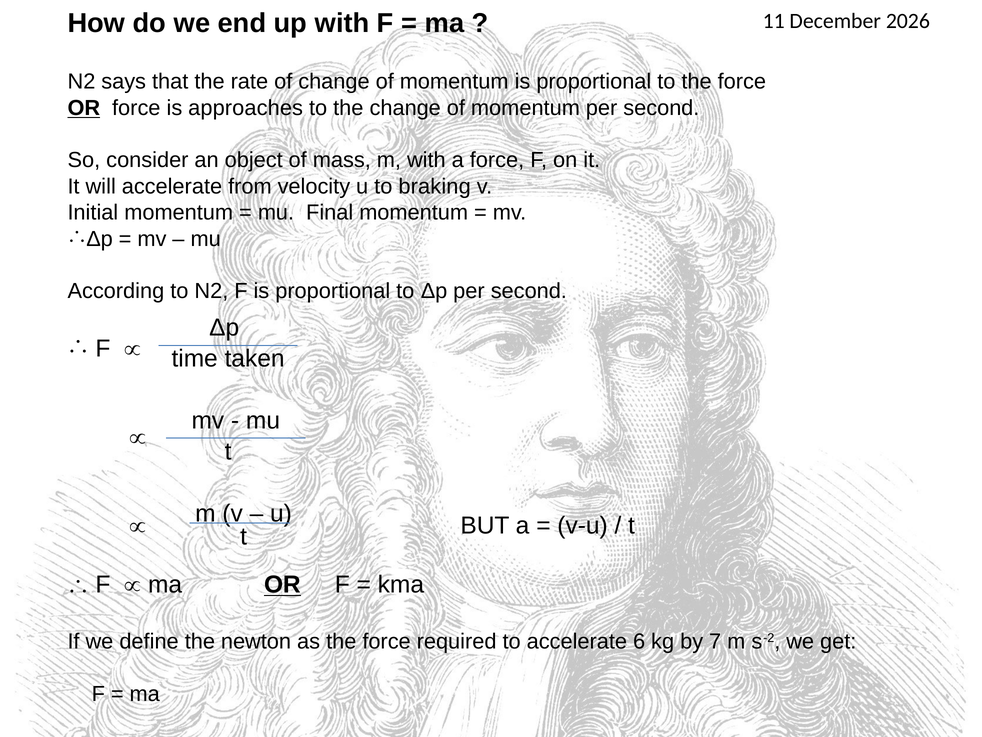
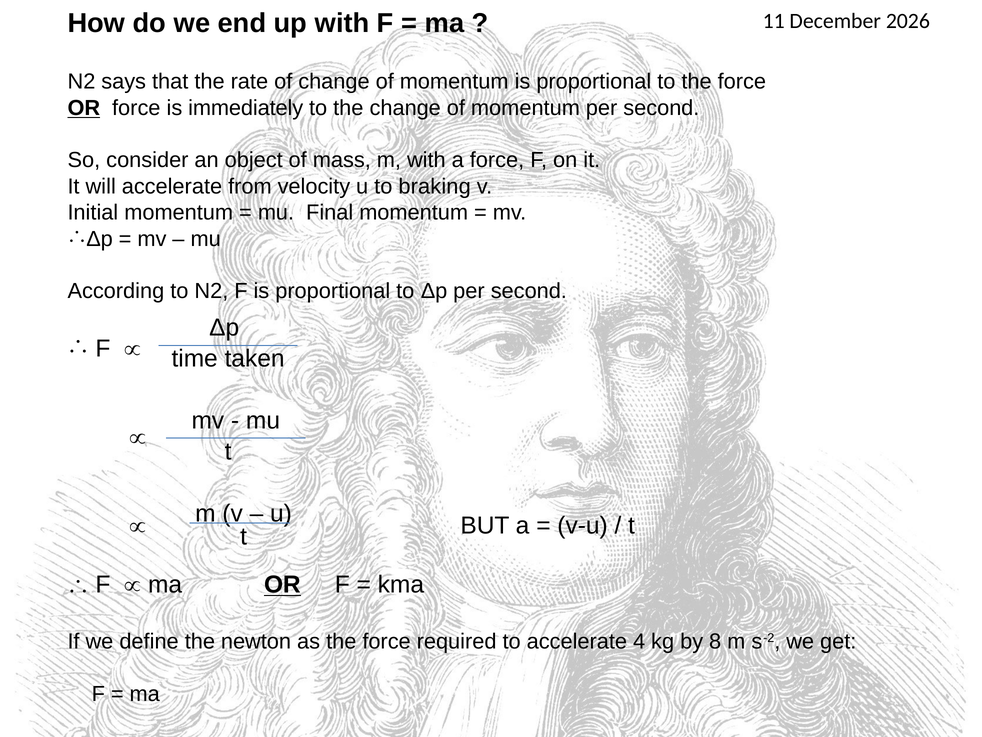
approaches: approaches -> immediately
6: 6 -> 4
7: 7 -> 8
